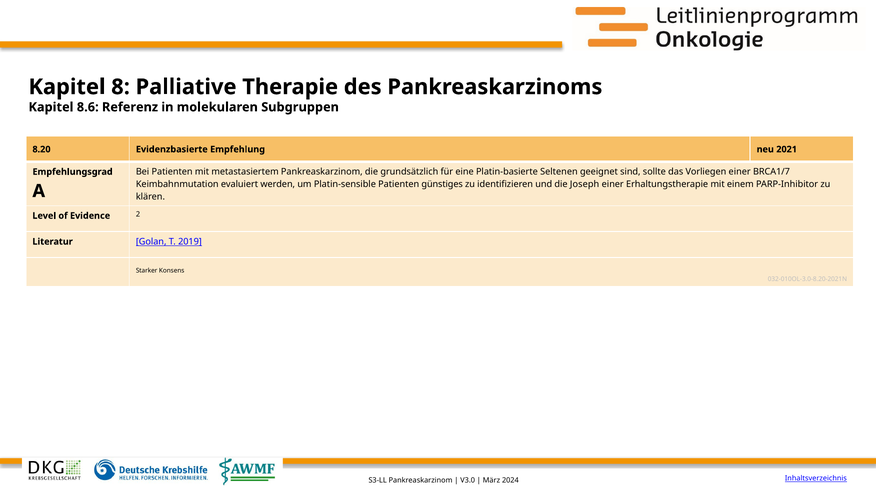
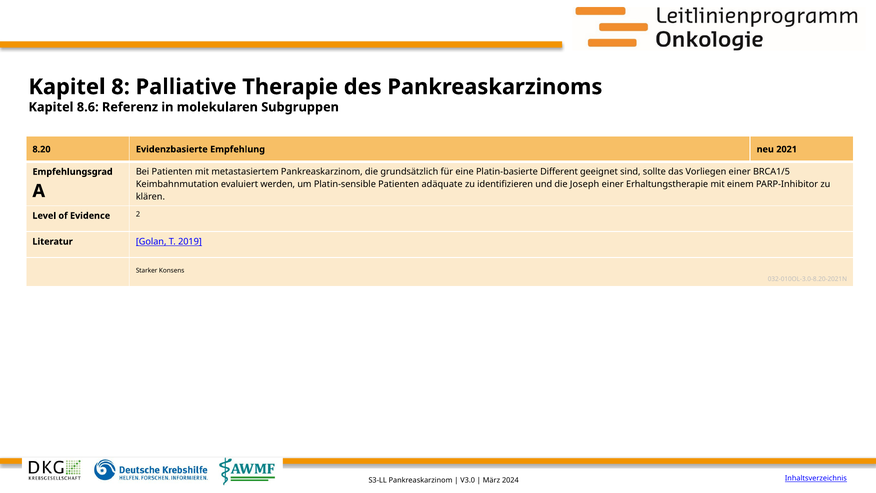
Seltenen: Seltenen -> Different
BRCA1/7: BRCA1/7 -> BRCA1/5
günstiges: günstiges -> adäquate
